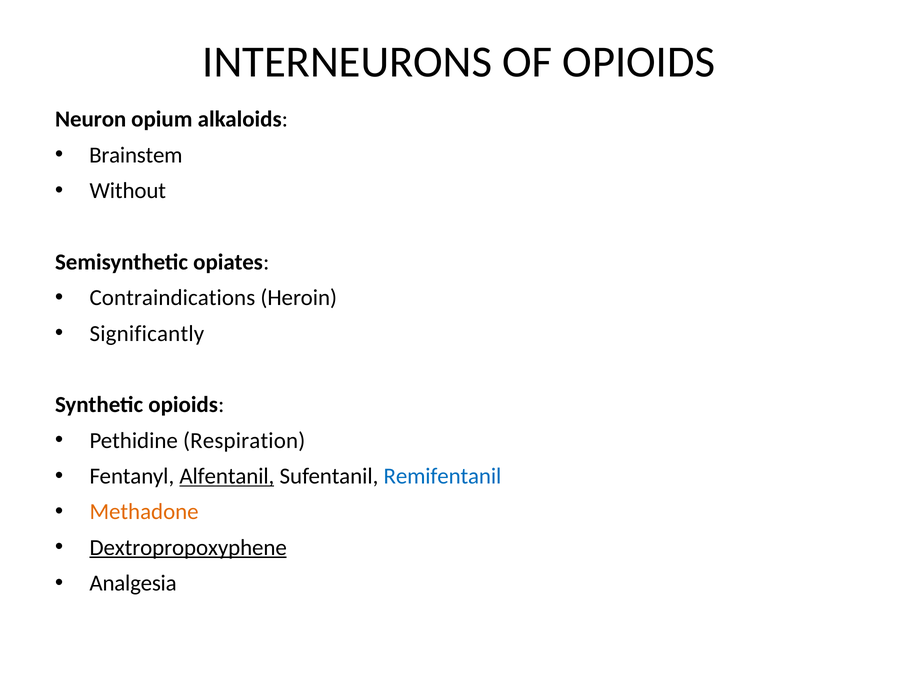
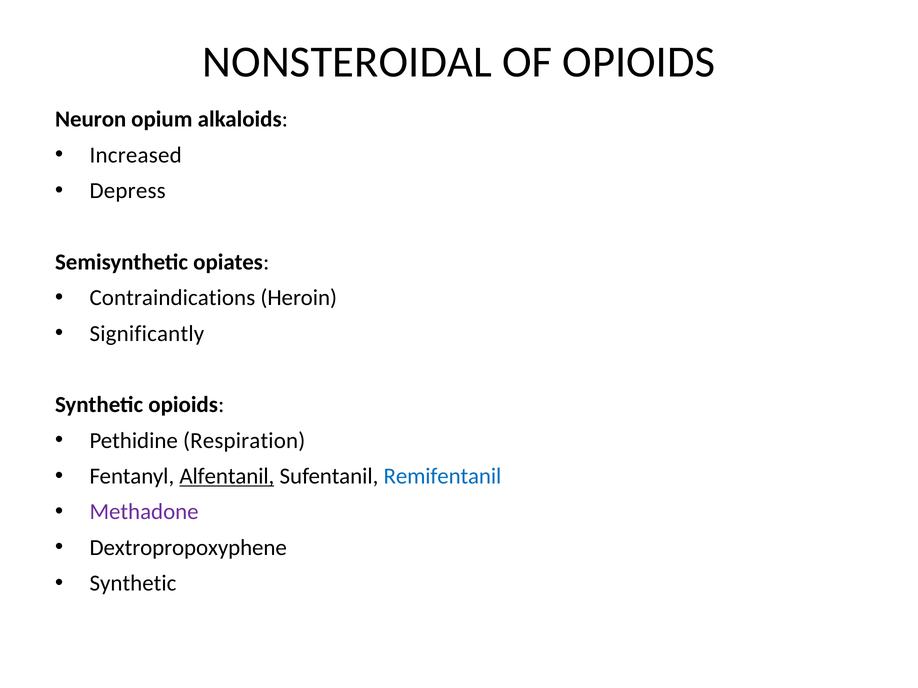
INTERNEURONS: INTERNEURONS -> NONSTEROIDAL
Brainstem: Brainstem -> Increased
Without: Without -> Depress
Methadone colour: orange -> purple
Dextropropoxyphene underline: present -> none
Analgesia at (133, 584): Analgesia -> Synthetic
